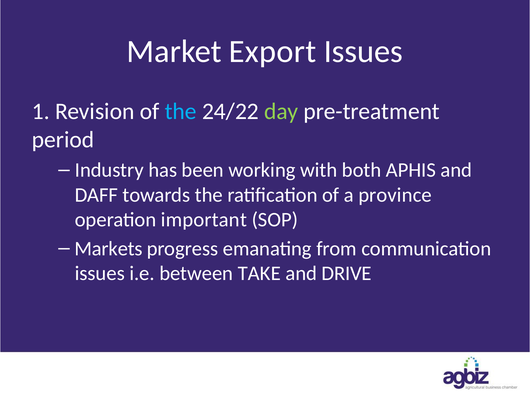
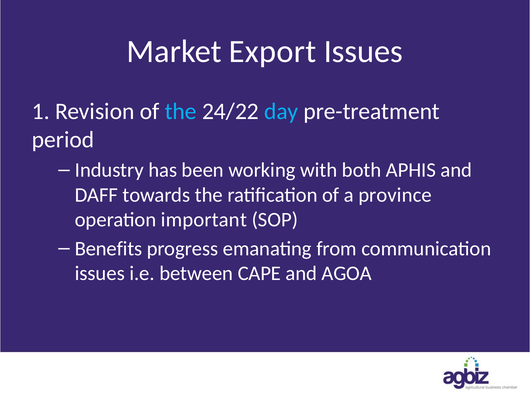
day colour: light green -> light blue
Markets: Markets -> Benefits
TAKE: TAKE -> CAPE
DRIVE: DRIVE -> AGOA
